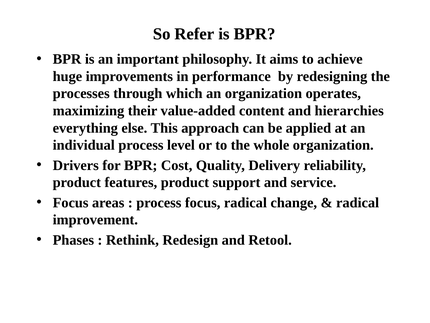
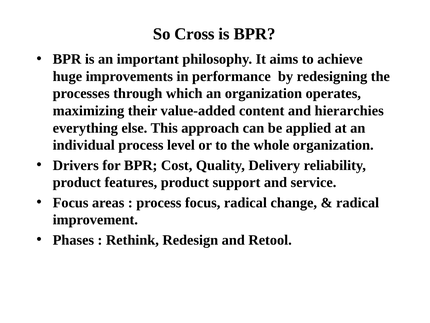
Refer: Refer -> Cross
